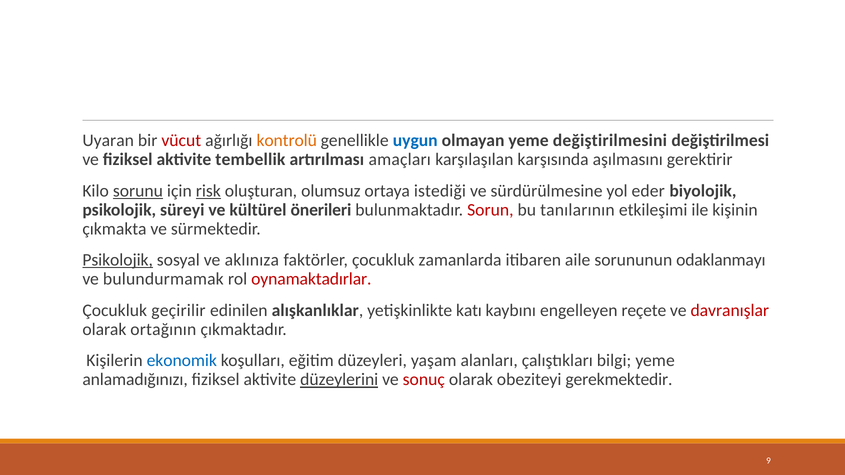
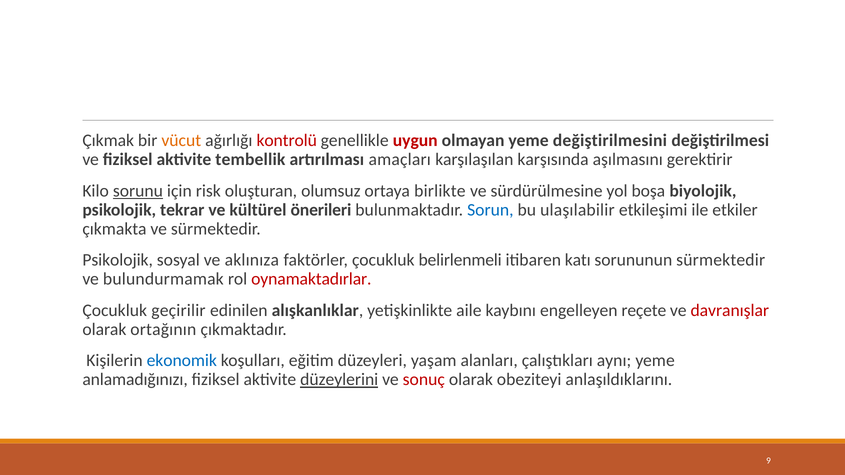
Uyaran: Uyaran -> Çıkmak
vücut colour: red -> orange
kontrolü colour: orange -> red
uygun colour: blue -> red
risk underline: present -> none
istediği: istediği -> birlikte
eder: eder -> boşa
süreyi: süreyi -> tekrar
Sorun colour: red -> blue
tanılarının: tanılarının -> ulaşılabilir
kişinin: kişinin -> etkiler
Psikolojik at (118, 260) underline: present -> none
zamanlarda: zamanlarda -> belirlenmeli
aile: aile -> katı
sorununun odaklanmayı: odaklanmayı -> sürmektedir
katı: katı -> aile
bilgi: bilgi -> aynı
gerekmektedir: gerekmektedir -> anlaşıldıklarını
